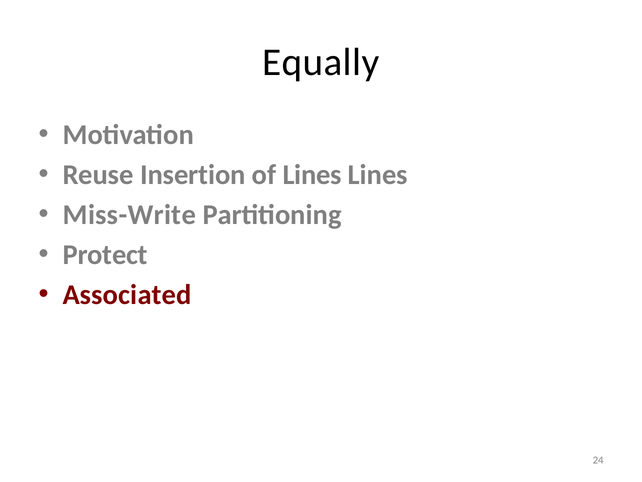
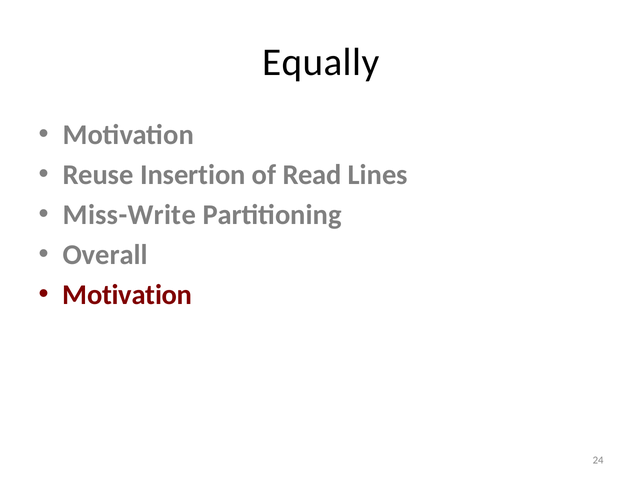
of Lines: Lines -> Read
Protect: Protect -> Overall
Associated at (127, 295): Associated -> Motivation
